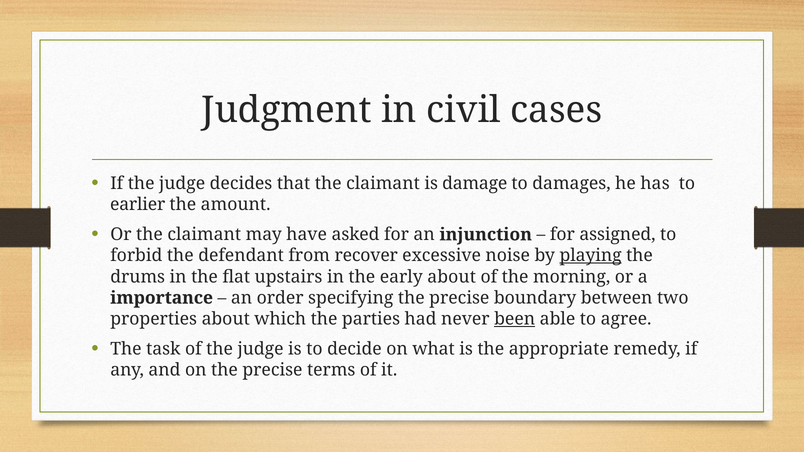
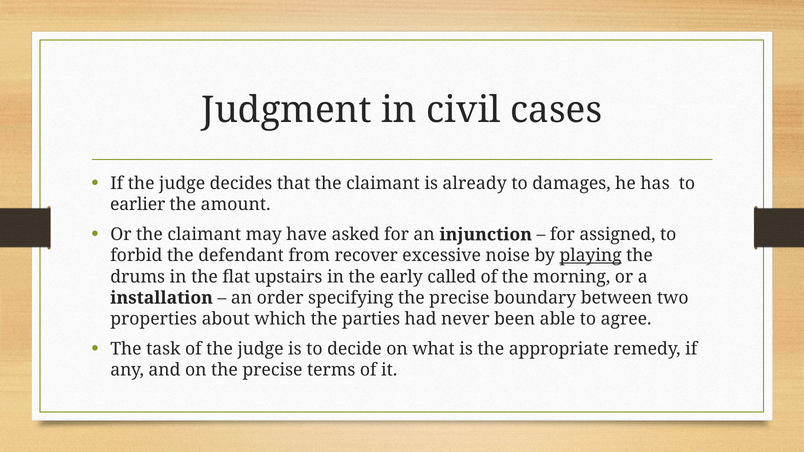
damage: damage -> already
early about: about -> called
importance: importance -> installation
been underline: present -> none
